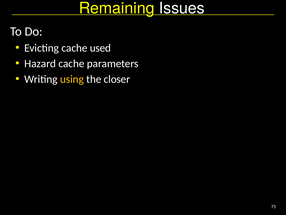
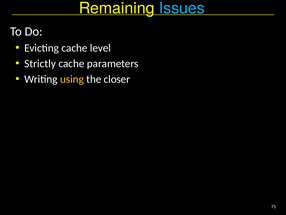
Issues colour: white -> light blue
used: used -> level
Hazard: Hazard -> Strictly
